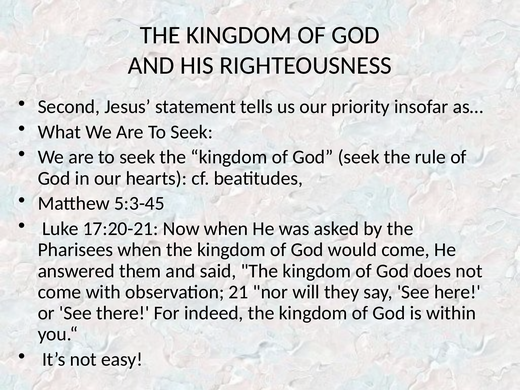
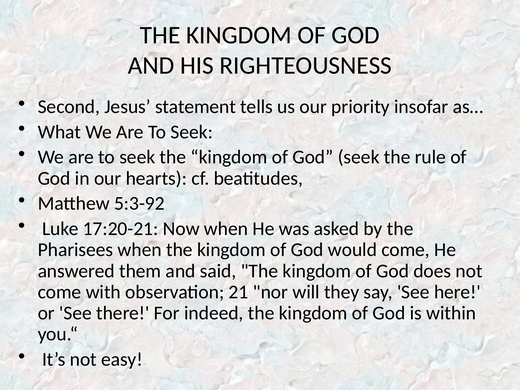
5:3-45: 5:3-45 -> 5:3-92
